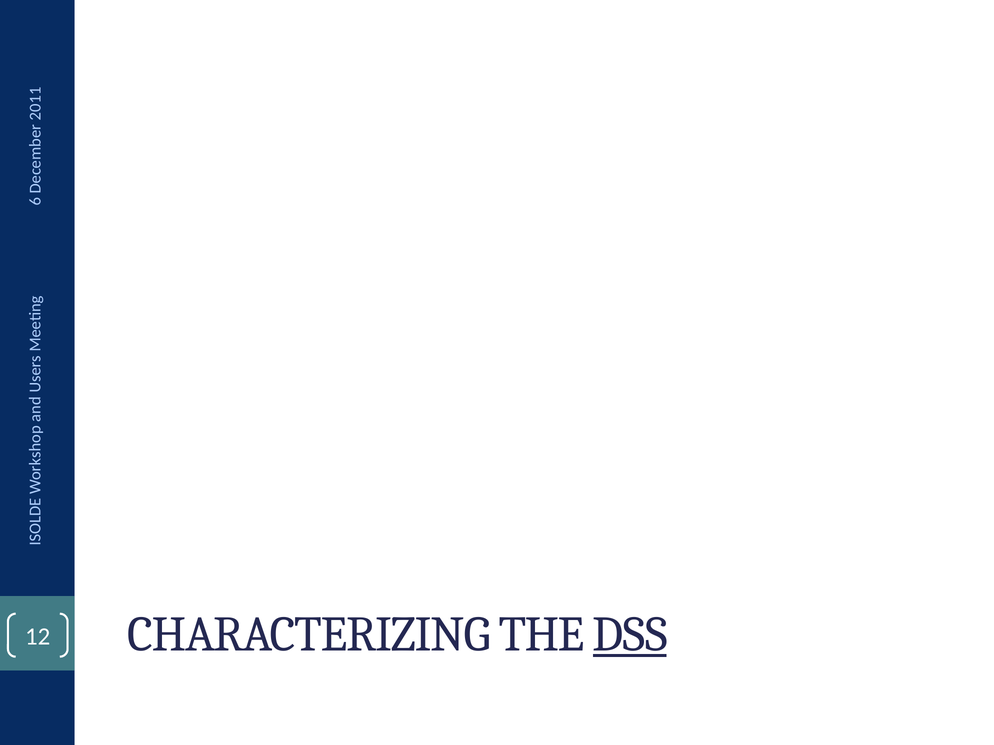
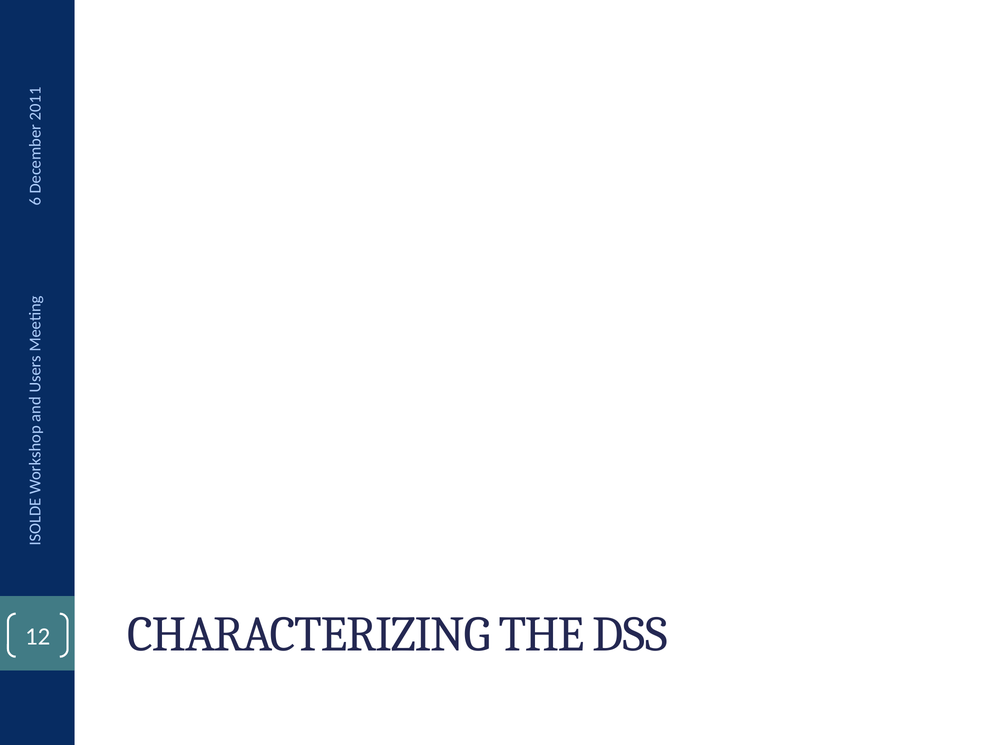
DSS underline: present -> none
